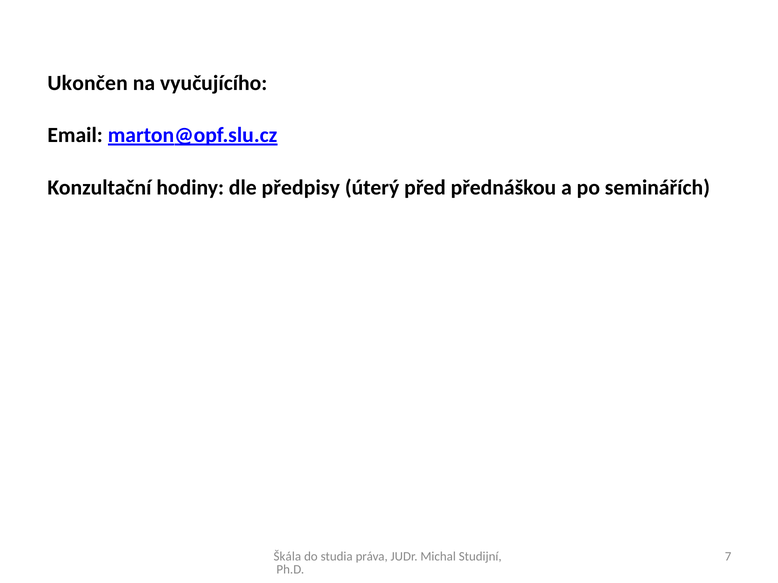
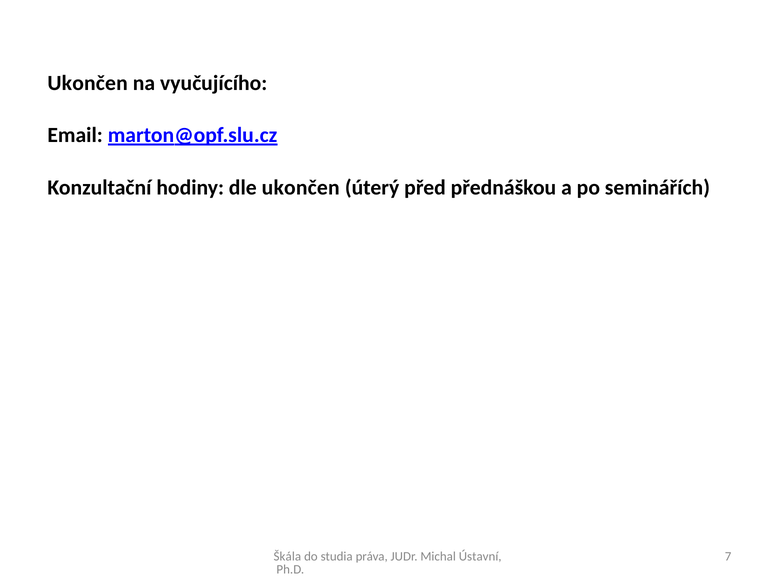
dle předpisy: předpisy -> ukončen
Studijní: Studijní -> Ústavní
